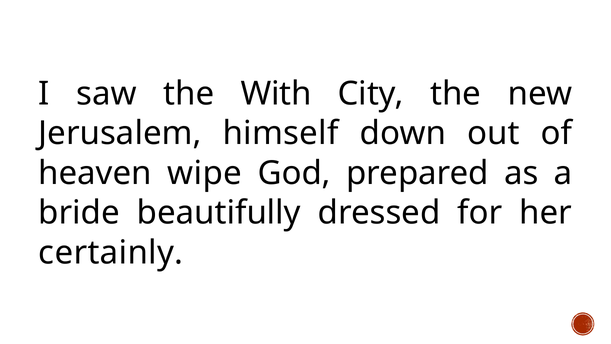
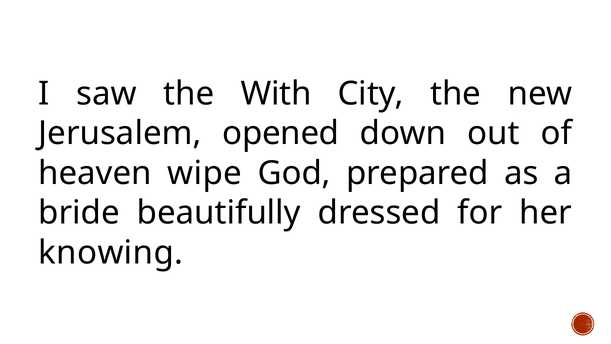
himself: himself -> opened
certainly: certainly -> knowing
